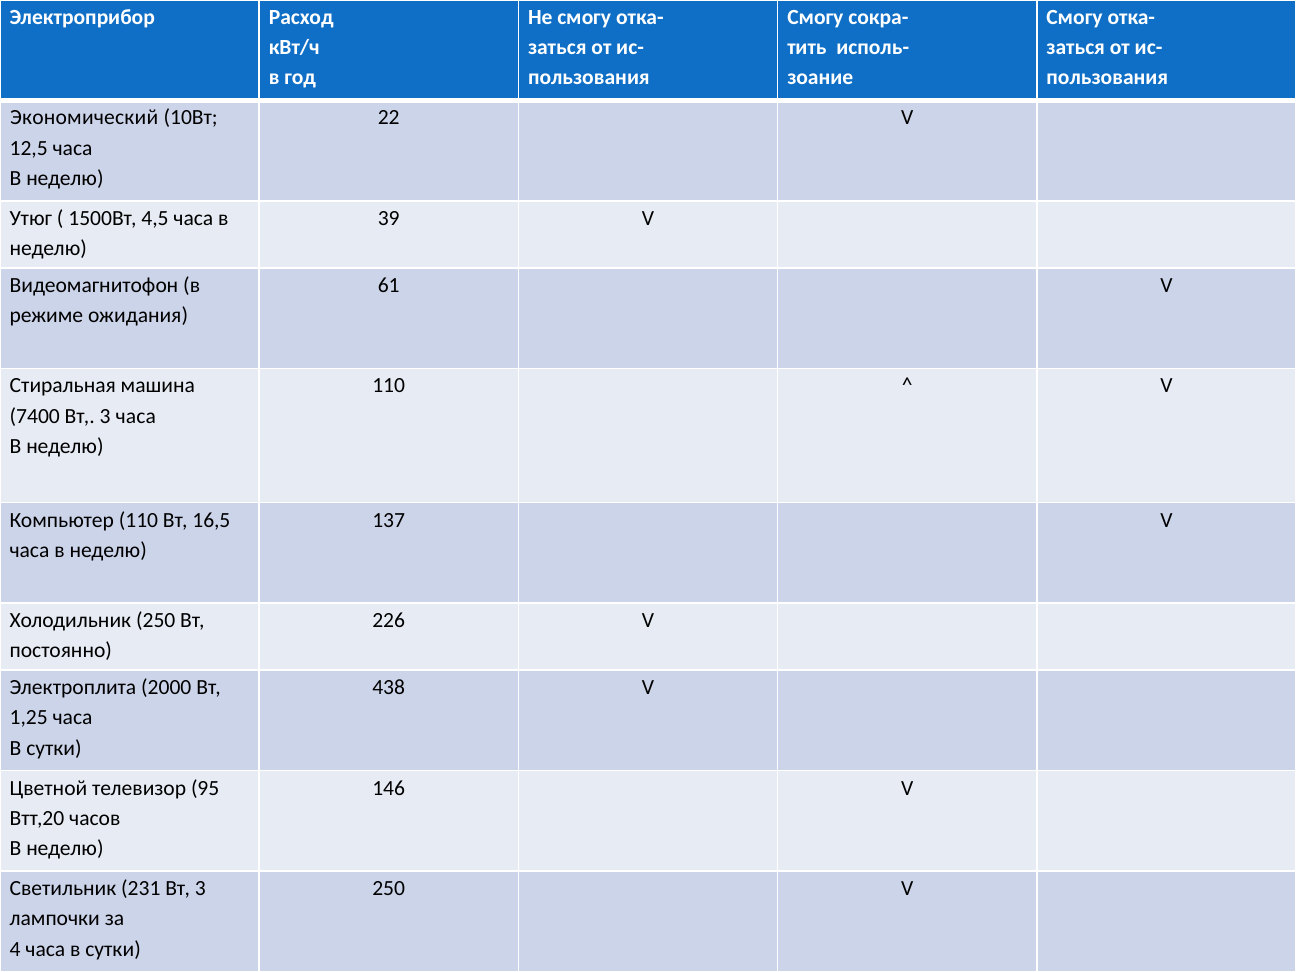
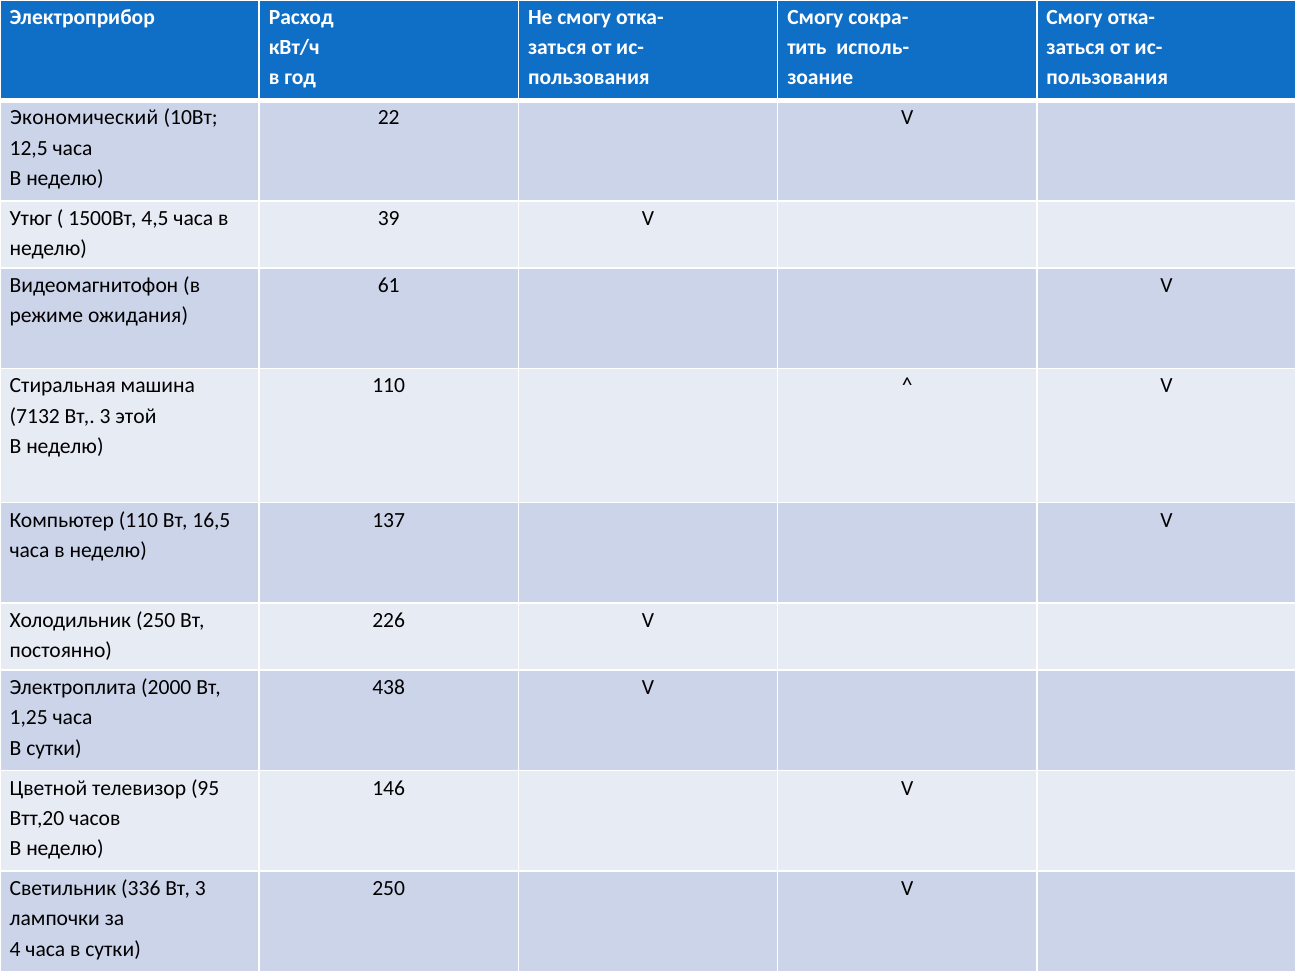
7400: 7400 -> 7132
3 часа: часа -> этой
231: 231 -> 336
